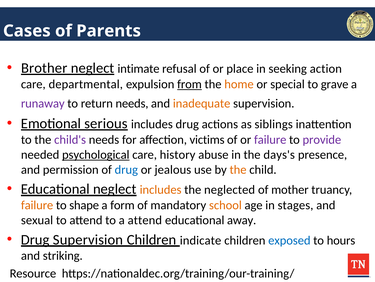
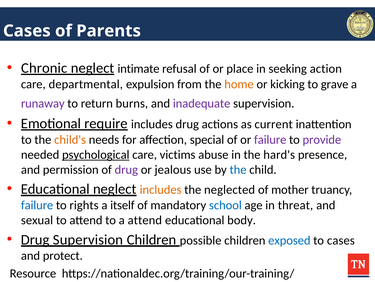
Brother: Brother -> Chronic
from underline: present -> none
special: special -> kicking
return needs: needs -> burns
inadequate colour: orange -> purple
serious: serious -> require
siblings: siblings -> current
child's colour: purple -> orange
victims: victims -> special
history: history -> victims
days's: days's -> hard's
drug at (126, 169) colour: blue -> purple
the at (238, 169) colour: orange -> blue
failure at (37, 205) colour: orange -> blue
shape: shape -> rights
form: form -> itself
school colour: orange -> blue
stages: stages -> threat
away: away -> body
indicate: indicate -> possible
to hours: hours -> cases
striking: striking -> protect
